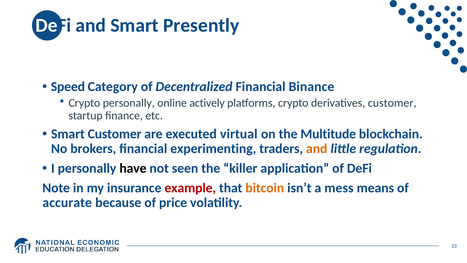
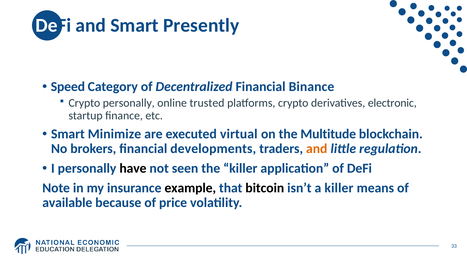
actively: actively -> trusted
derivatives customer: customer -> electronic
Smart Customer: Customer -> Minimize
experimenting: experimenting -> developments
example colour: red -> black
bitcoin colour: orange -> black
a mess: mess -> killer
accurate: accurate -> available
